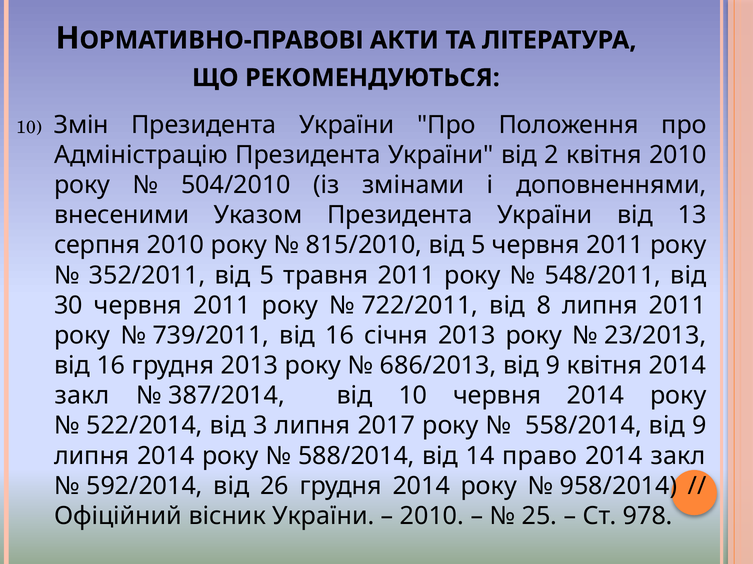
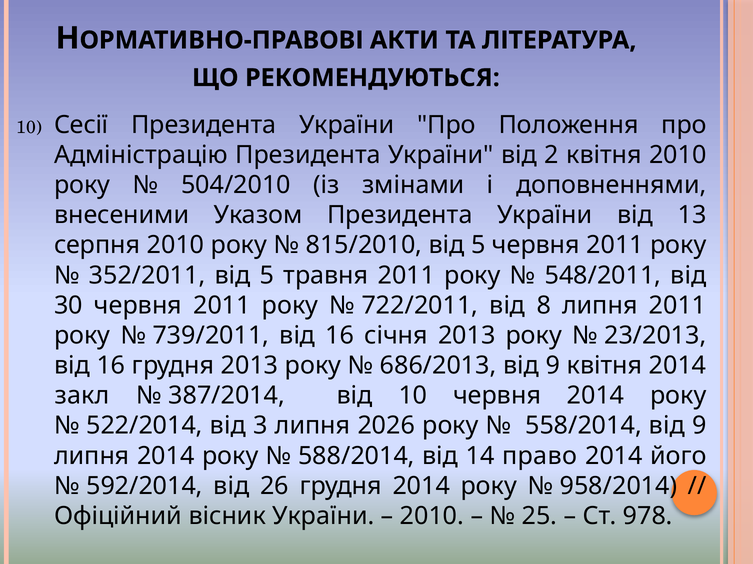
Змін: Змін -> Сесії
2017: 2017 -> 2026
закл at (678, 456): закл -> його
